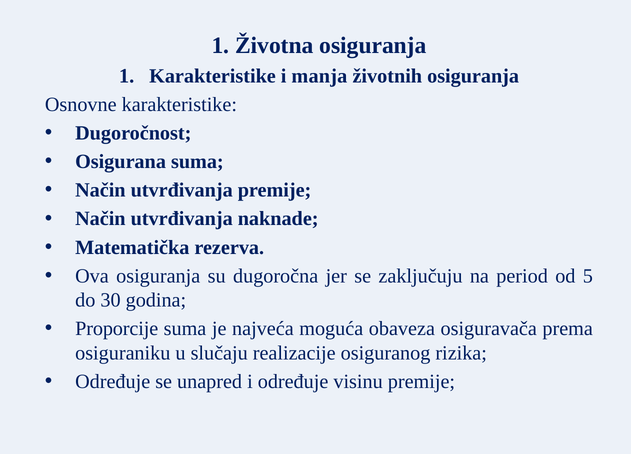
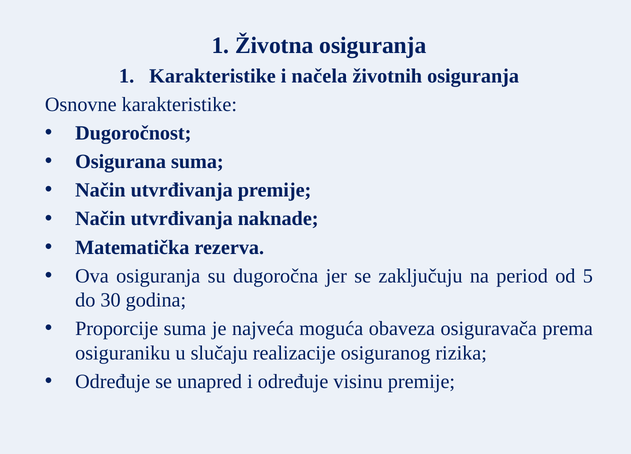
manja: manja -> načela
